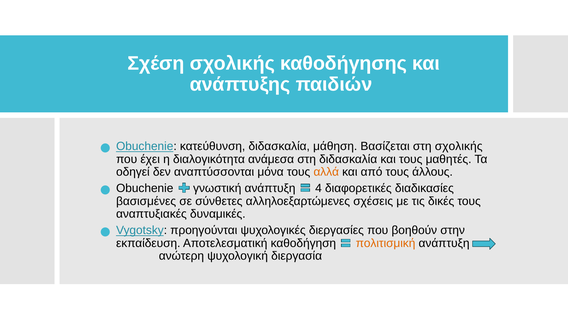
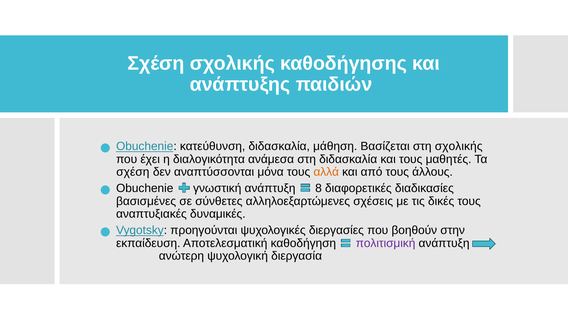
οδηγεί at (133, 172): οδηγεί -> σχέση
4: 4 -> 8
πολιτισμική colour: orange -> purple
